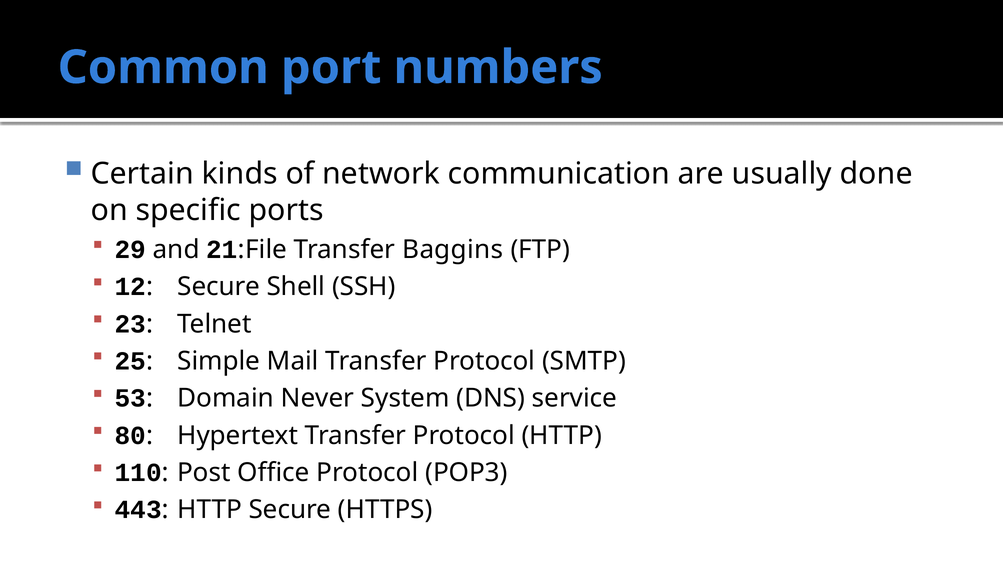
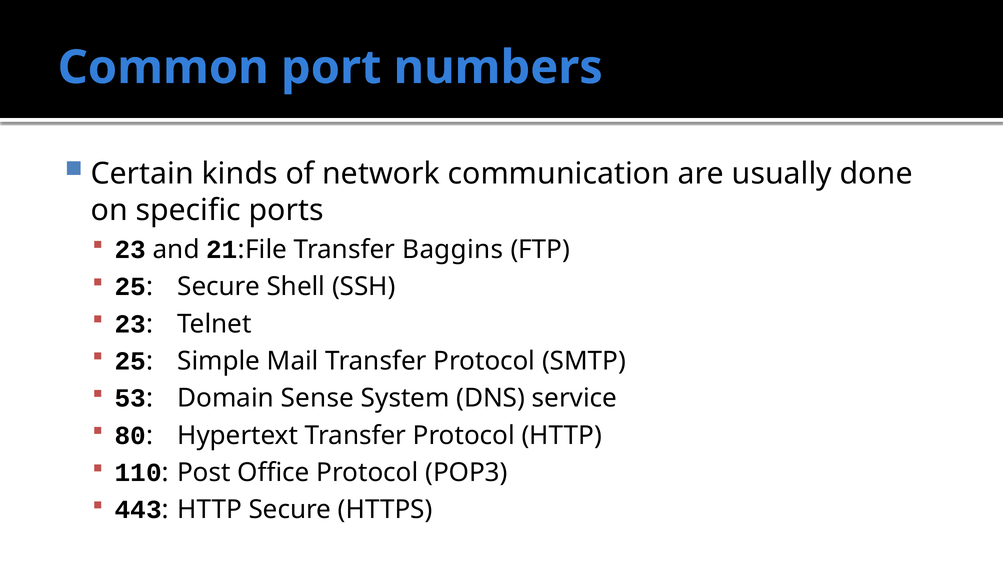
29 at (130, 250): 29 -> 23
12 at (130, 287): 12 -> 25
Never: Never -> Sense
